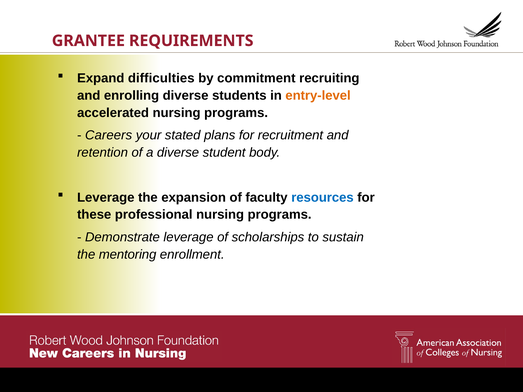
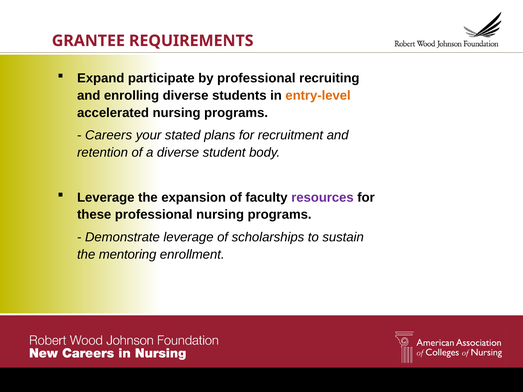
difficulties: difficulties -> participate
by commitment: commitment -> professional
resources colour: blue -> purple
